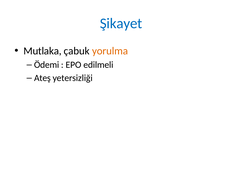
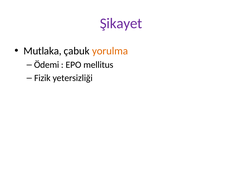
Şikayet colour: blue -> purple
edilmeli: edilmeli -> mellitus
Ateş: Ateş -> Fizik
